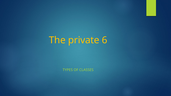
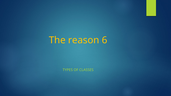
private: private -> reason
